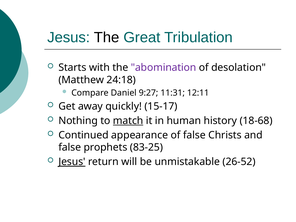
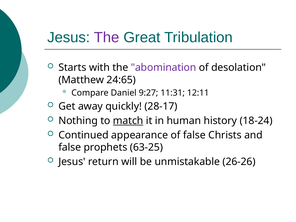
The at (107, 37) colour: black -> purple
24:18: 24:18 -> 24:65
15-17: 15-17 -> 28-17
18-68: 18-68 -> 18-24
83-25: 83-25 -> 63-25
Jesus at (72, 162) underline: present -> none
26-52: 26-52 -> 26-26
